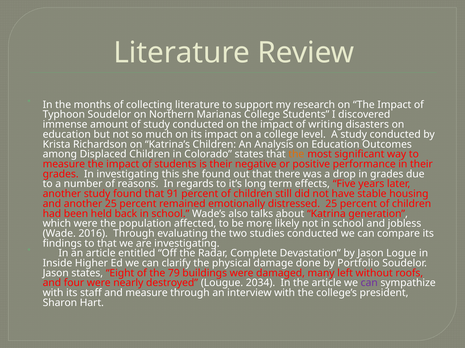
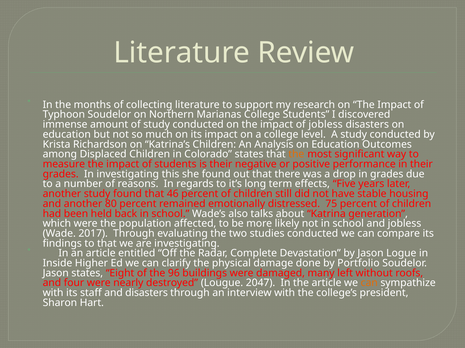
of writing: writing -> jobless
91: 91 -> 46
another 25: 25 -> 80
distressed 25: 25 -> 75
2016: 2016 -> 2017
79: 79 -> 96
2034: 2034 -> 2047
can at (369, 284) colour: purple -> orange
and measure: measure -> disasters
